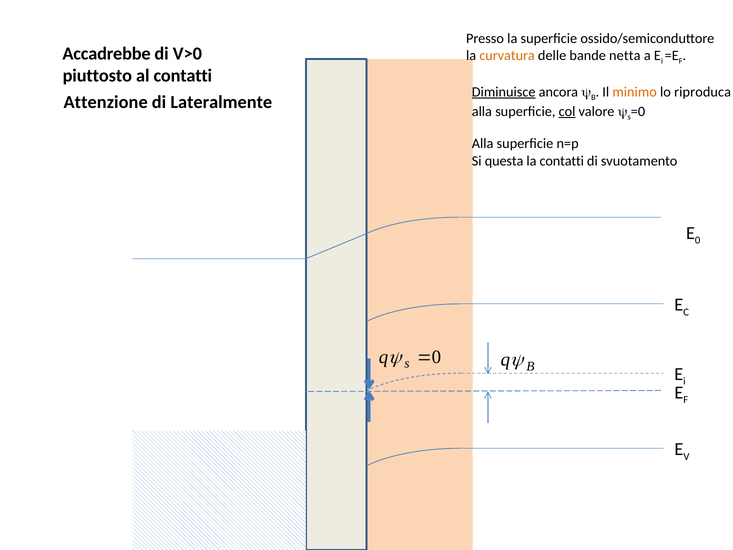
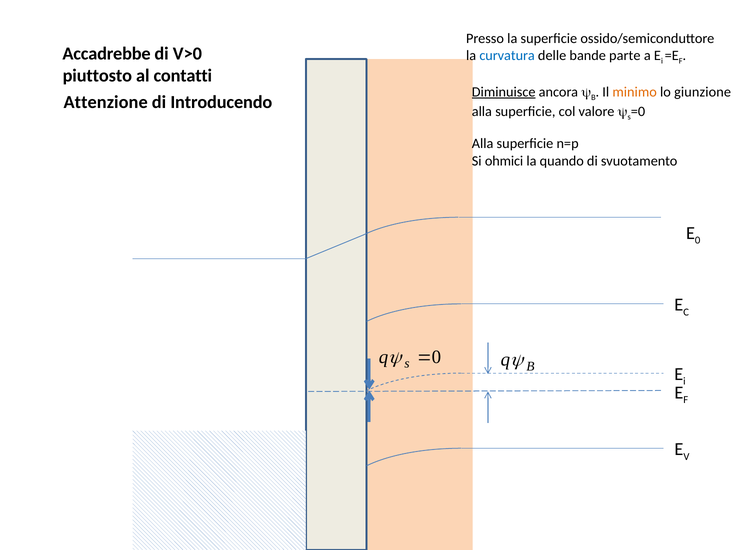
curvatura colour: orange -> blue
netta: netta -> parte
riproduca: riproduca -> giunzione
Lateralmente: Lateralmente -> Introducendo
col underline: present -> none
questa: questa -> ohmici
la contatti: contatti -> quando
